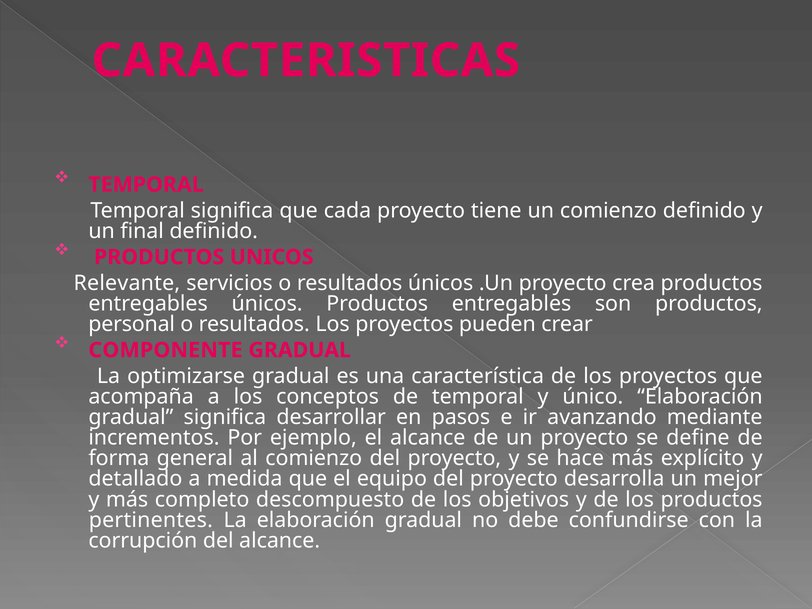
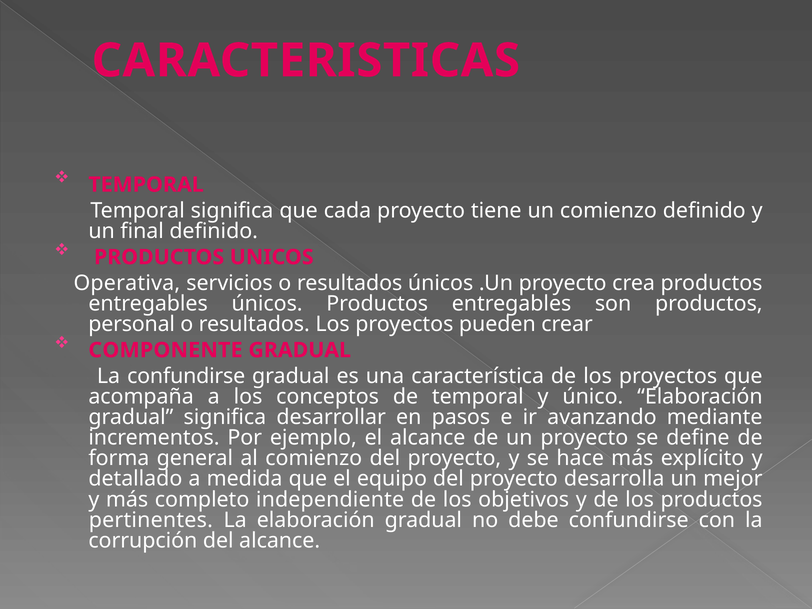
Relevante: Relevante -> Operativa
La optimizarse: optimizarse -> confundirse
descompuesto: descompuesto -> independiente
